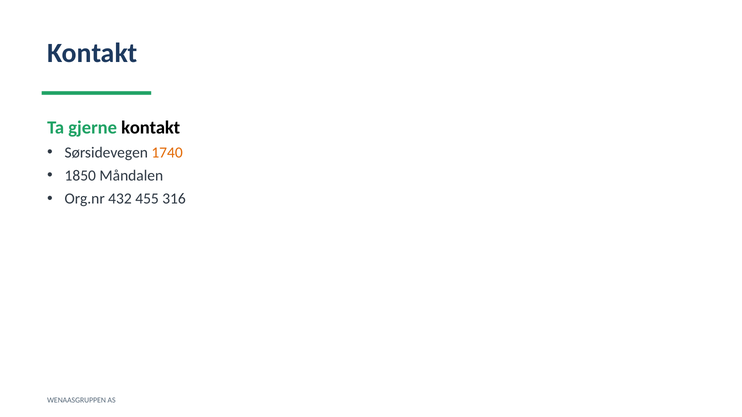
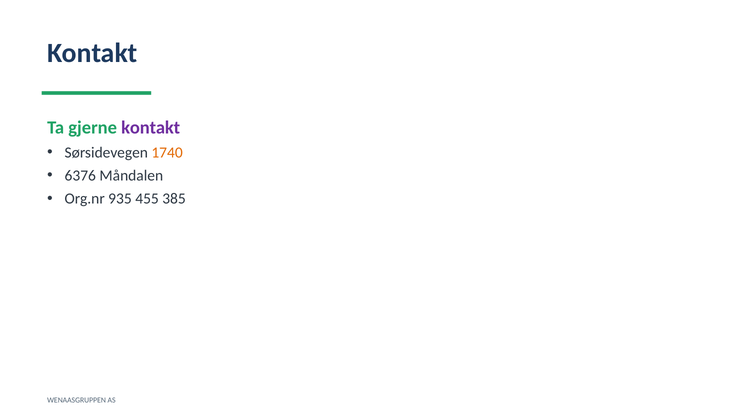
kontakt at (151, 128) colour: black -> purple
1850: 1850 -> 6376
432: 432 -> 935
316: 316 -> 385
